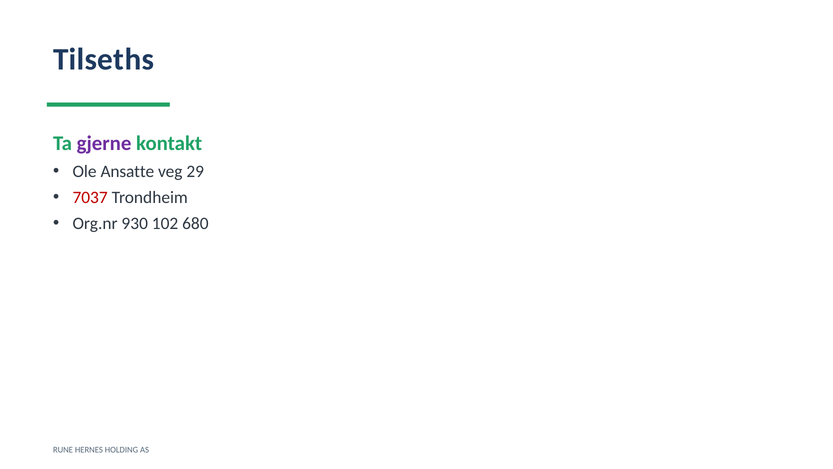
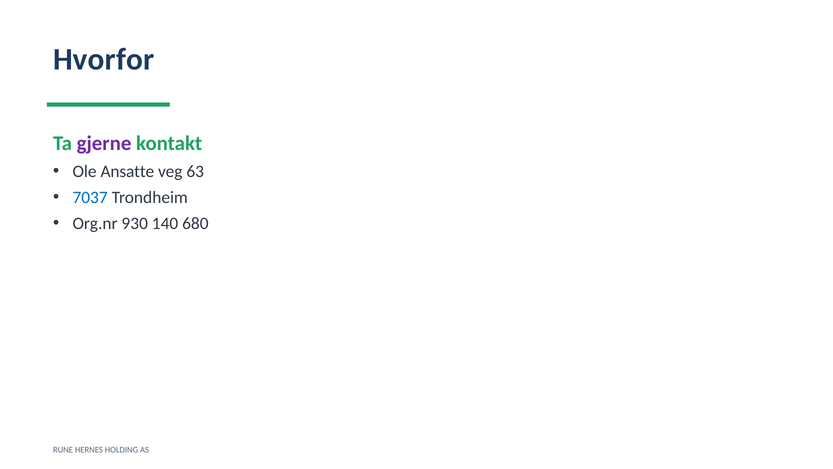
Tilseths: Tilseths -> Hvorfor
29: 29 -> 63
7037 colour: red -> blue
102: 102 -> 140
